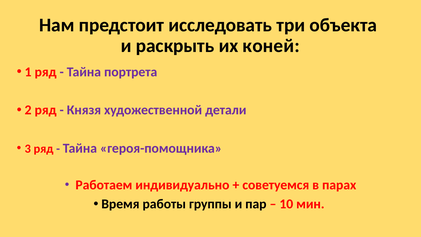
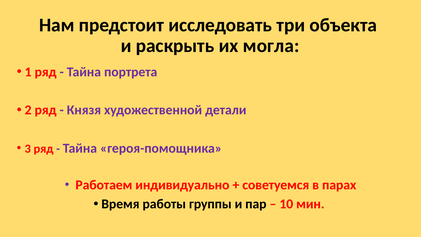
коней: коней -> могла
